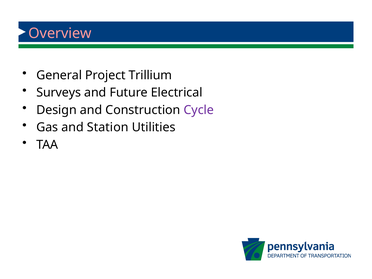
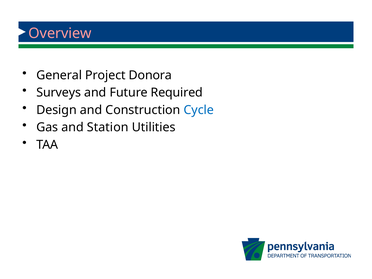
Trillium: Trillium -> Donora
Electrical: Electrical -> Required
Cycle colour: purple -> blue
